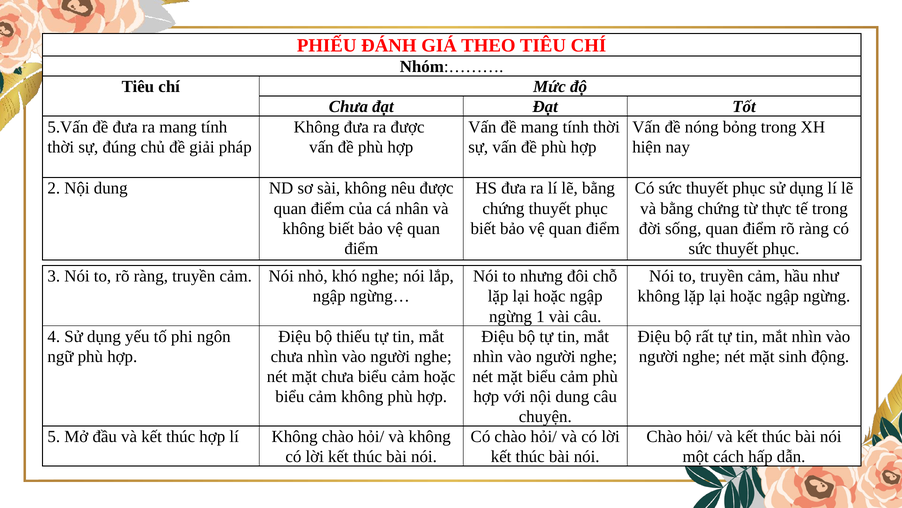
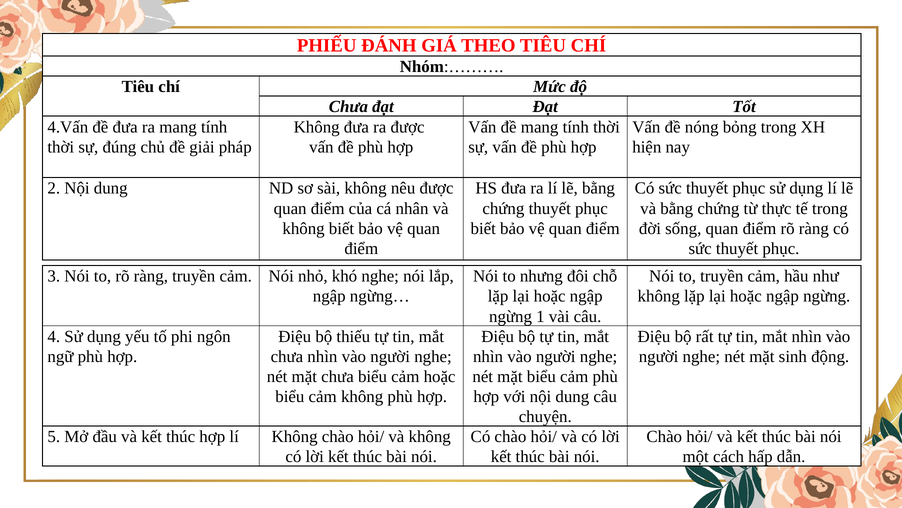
5.Vấn: 5.Vấn -> 4.Vấn
